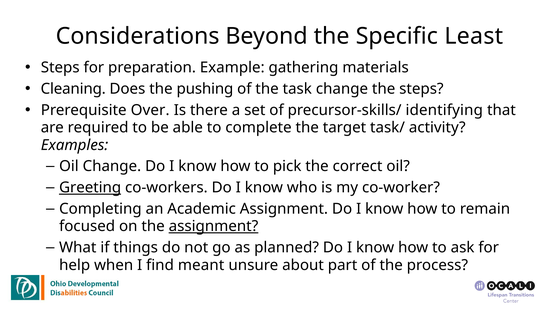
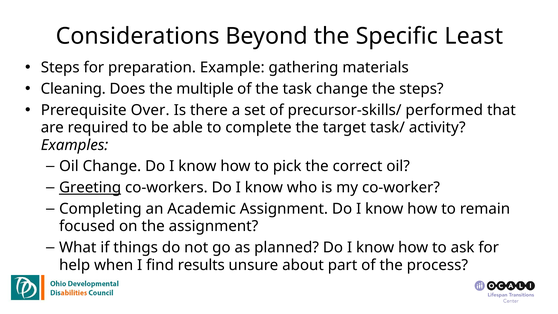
pushing: pushing -> multiple
identifying: identifying -> performed
assignment at (213, 226) underline: present -> none
meant: meant -> results
